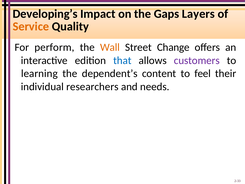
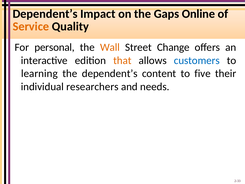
Developing’s at (45, 14): Developing’s -> Dependent’s
Layers: Layers -> Online
perform: perform -> personal
that colour: blue -> orange
customers colour: purple -> blue
feel: feel -> five
